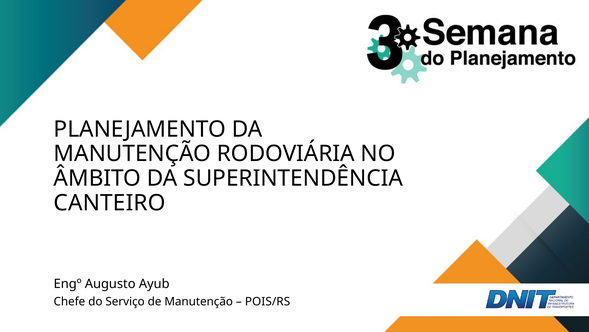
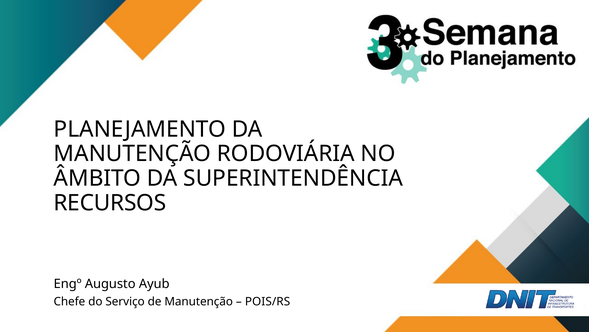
CANTEIRO: CANTEIRO -> RECURSOS
